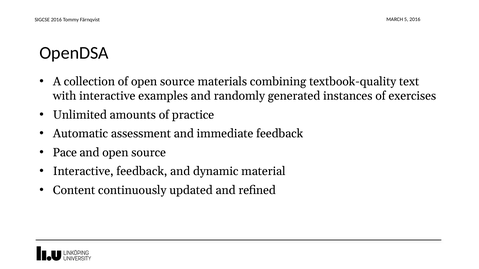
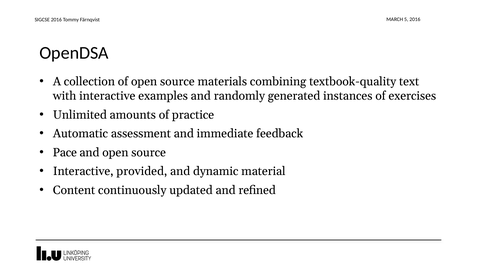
Interactive feedback: feedback -> provided
